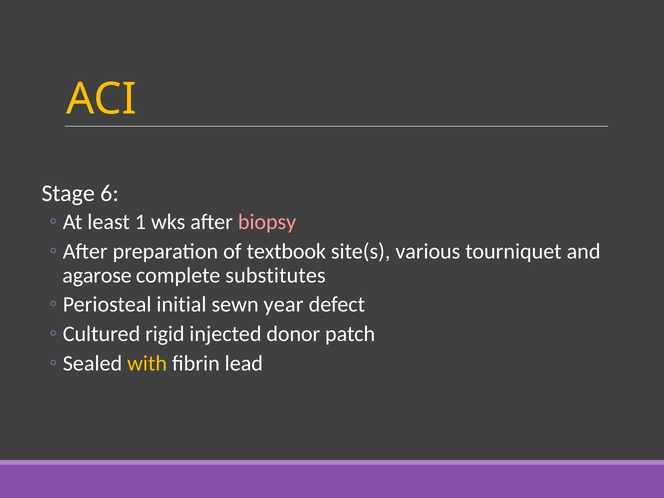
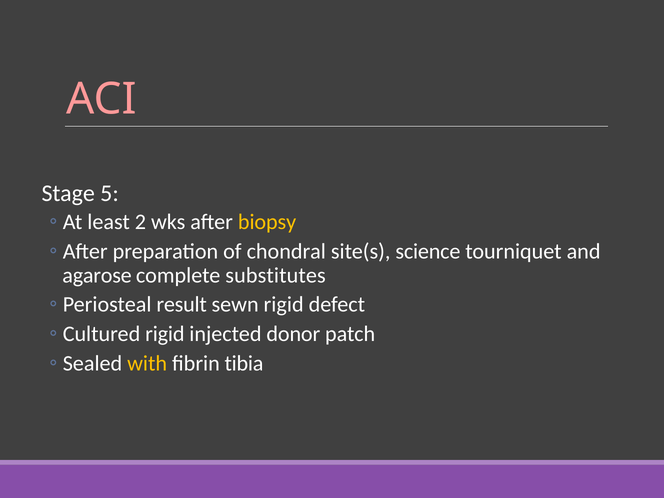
ACI colour: yellow -> pink
6: 6 -> 5
1: 1 -> 2
biopsy colour: pink -> yellow
textbook: textbook -> chondral
various: various -> science
initial: initial -> result
sewn year: year -> rigid
lead: lead -> tibia
